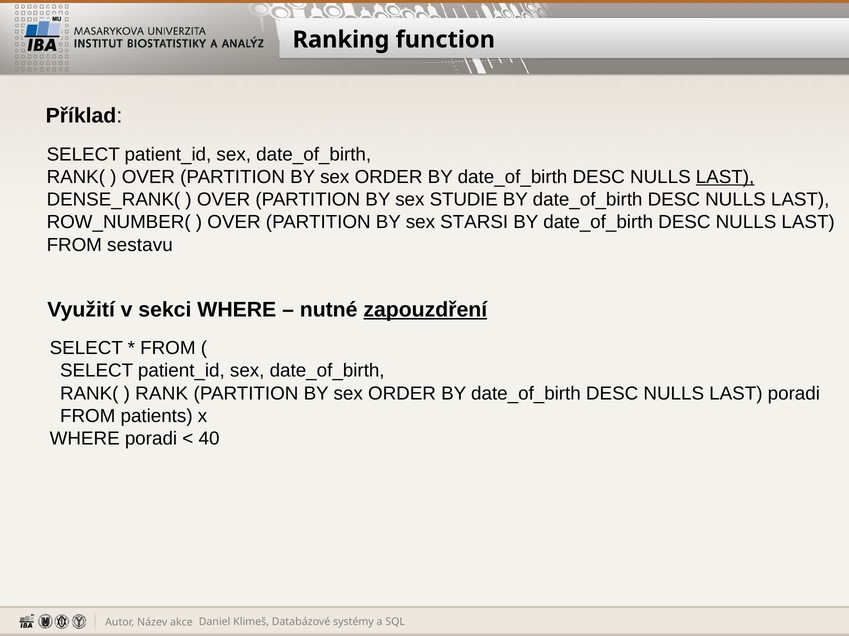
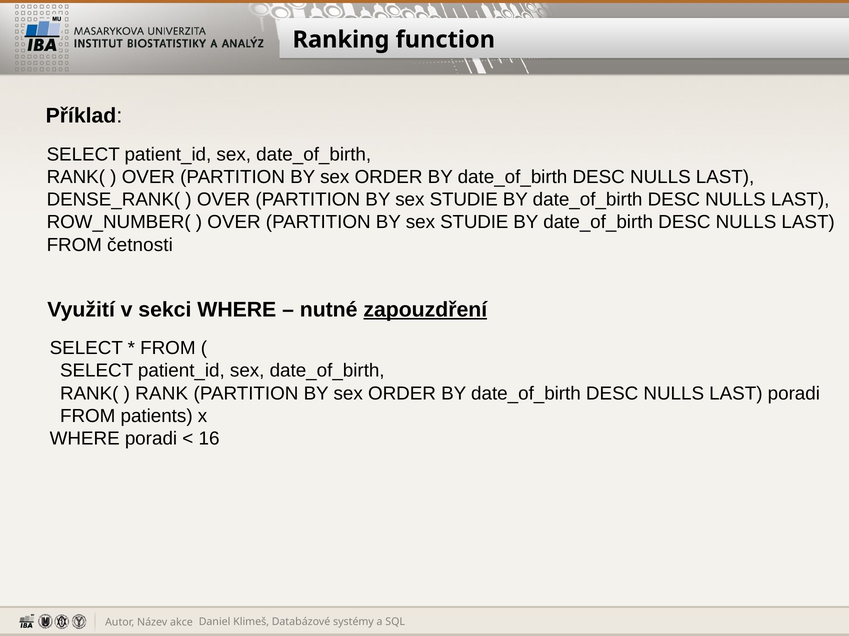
LAST at (725, 177) underline: present -> none
STARSI at (474, 223): STARSI -> STUDIE
sestavu: sestavu -> četnosti
40: 40 -> 16
